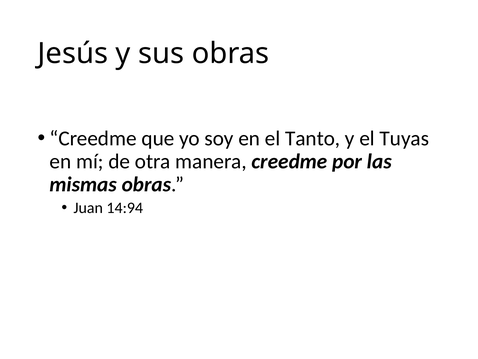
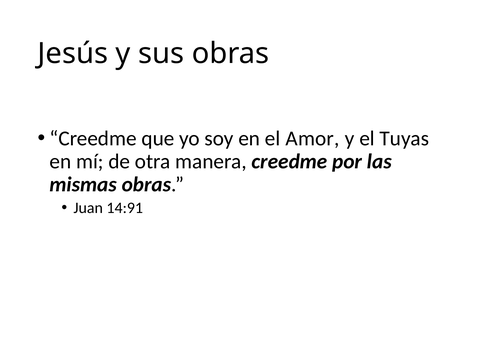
Tanto: Tanto -> Amor
14:94: 14:94 -> 14:91
